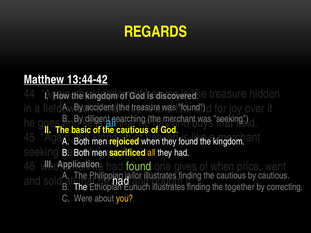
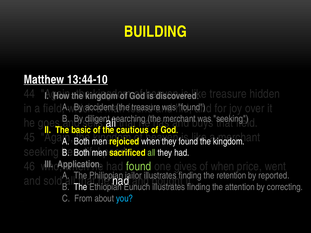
REGARDS: REGARDS -> BUILDING
13:44-42: 13:44-42 -> 13:44-10
all at (111, 123) colour: light blue -> white
all at (152, 153) colour: yellow -> light green
cautious at (231, 176): cautious -> retention
by cautious: cautious -> reported
together: together -> attention
Were: Were -> From
you colour: yellow -> light blue
